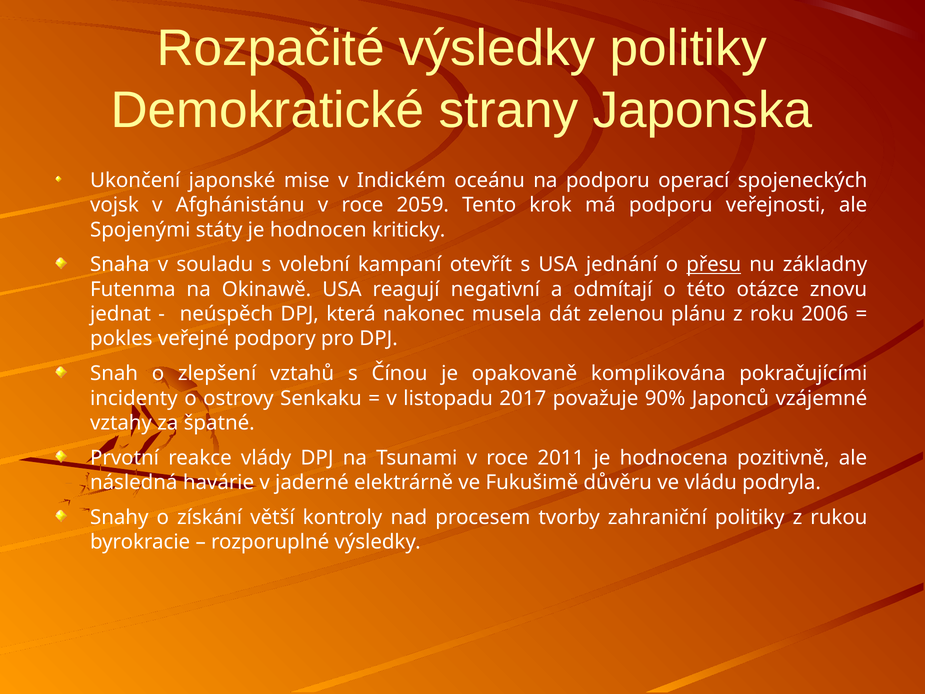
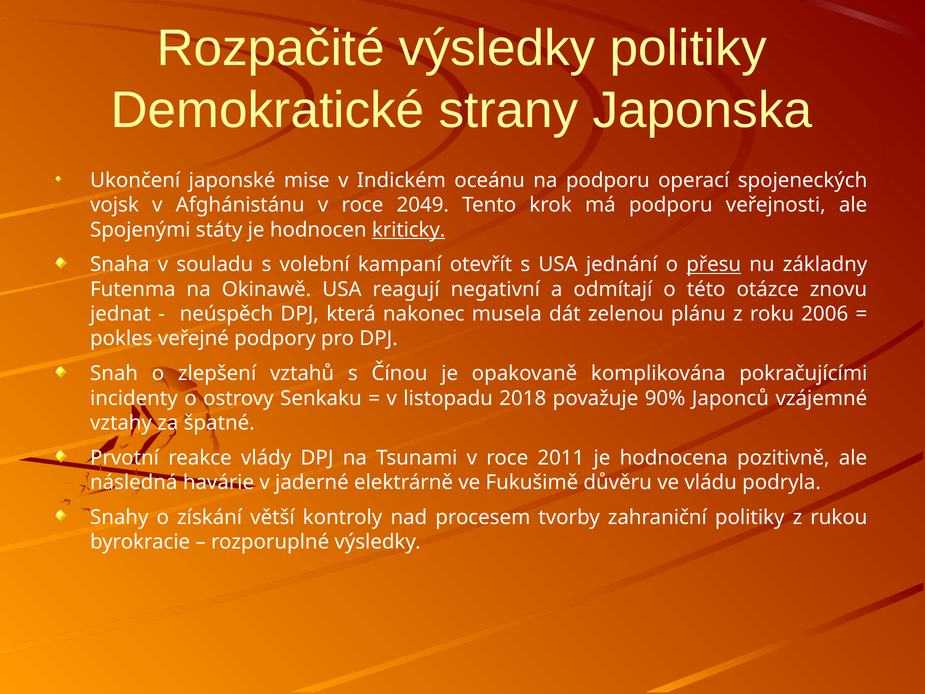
2059: 2059 -> 2049
kriticky underline: none -> present
2017: 2017 -> 2018
